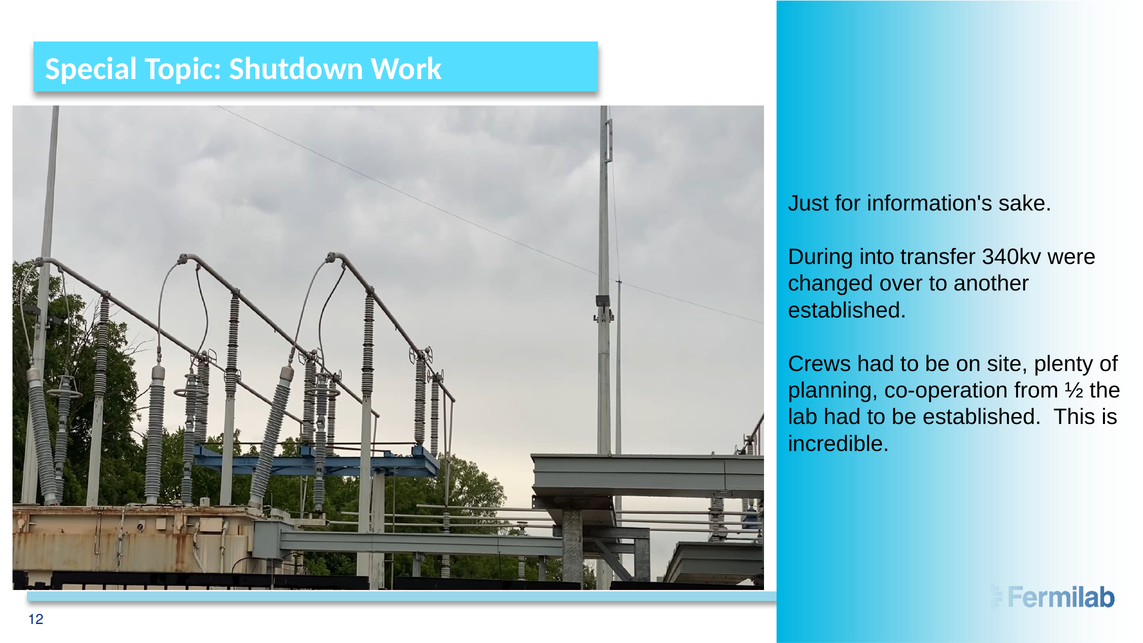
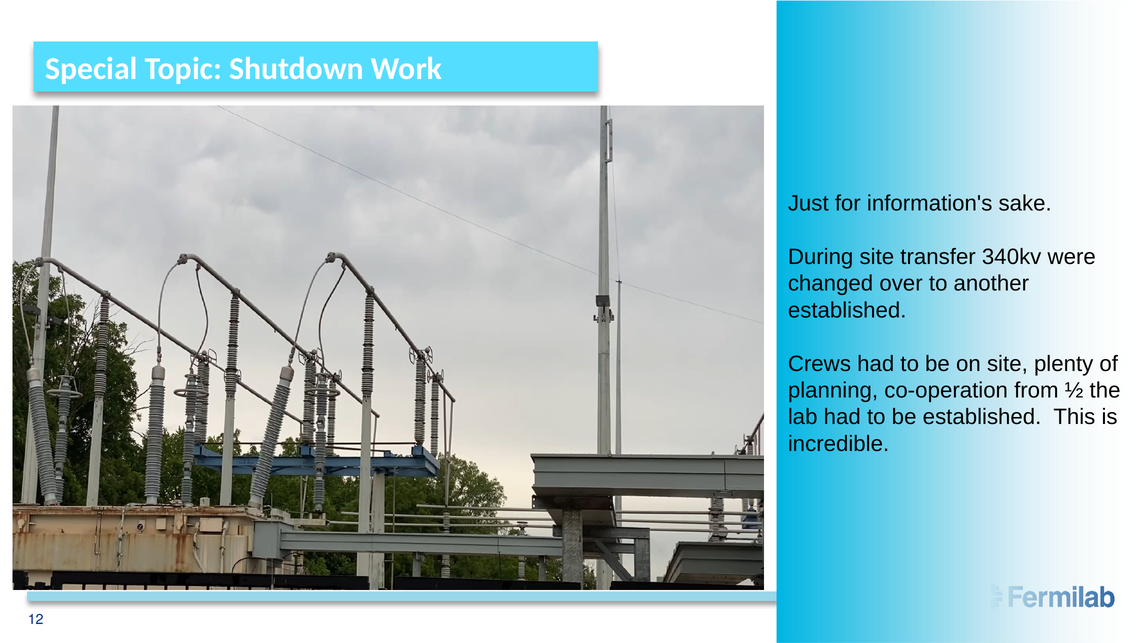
During into: into -> site
